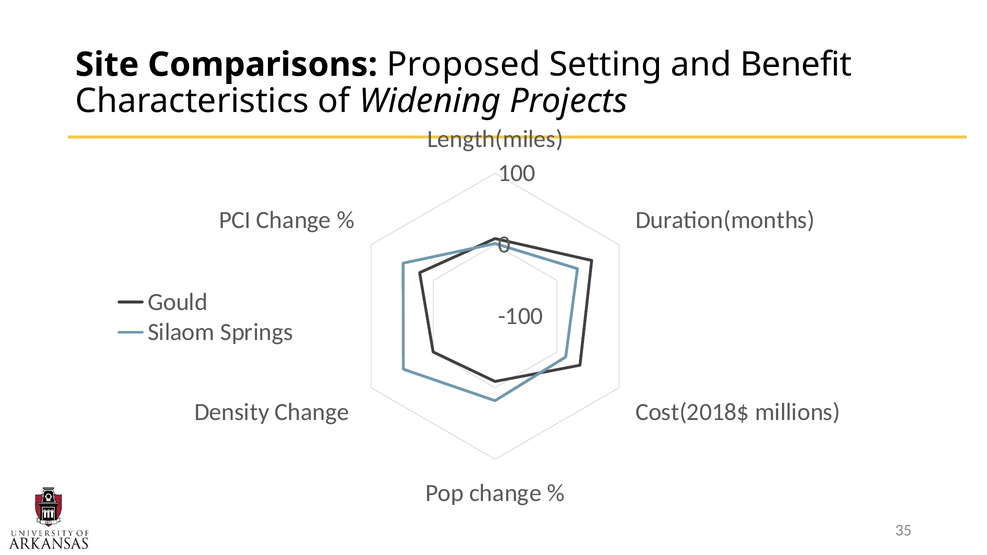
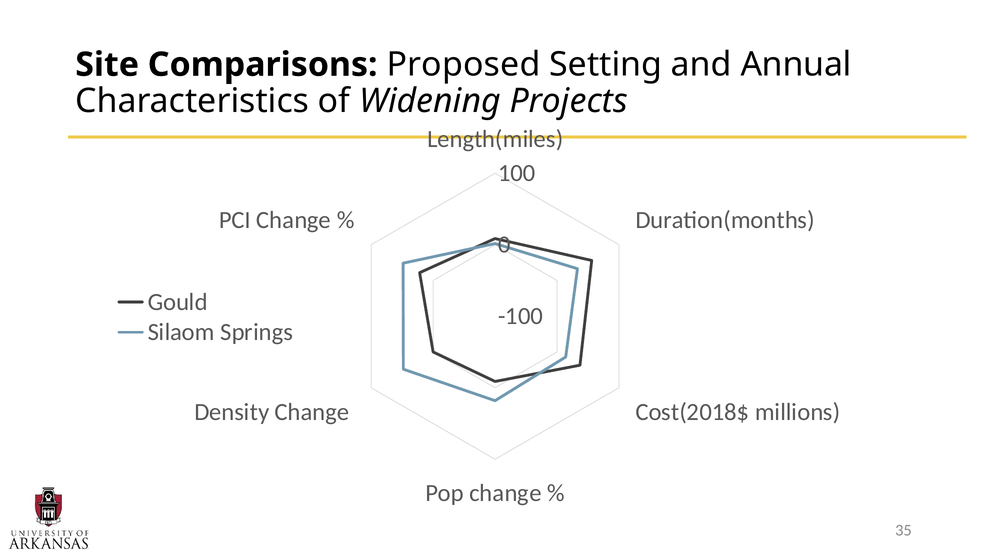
Benefit: Benefit -> Annual
